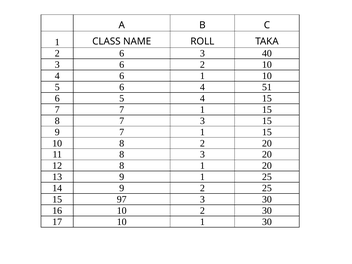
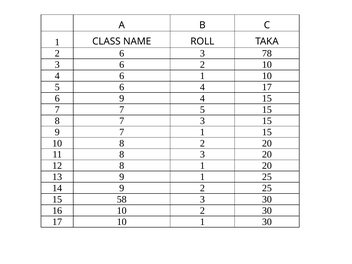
40: 40 -> 78
4 51: 51 -> 17
6 5: 5 -> 9
7 7 1: 1 -> 5
97: 97 -> 58
